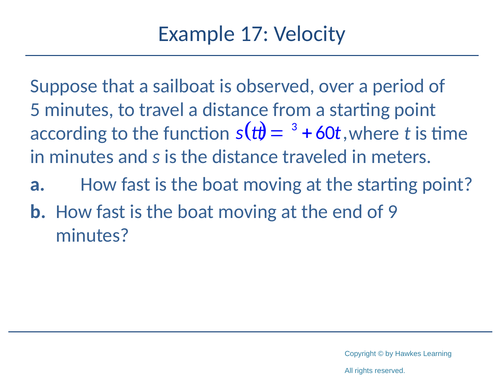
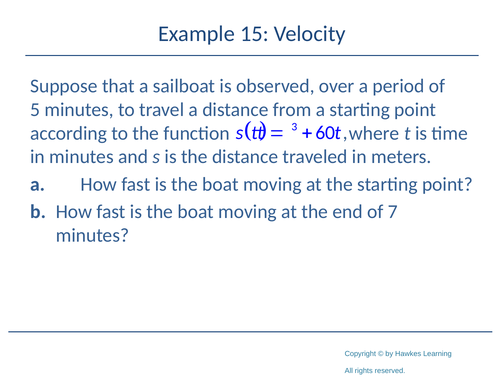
17: 17 -> 15
9: 9 -> 7
